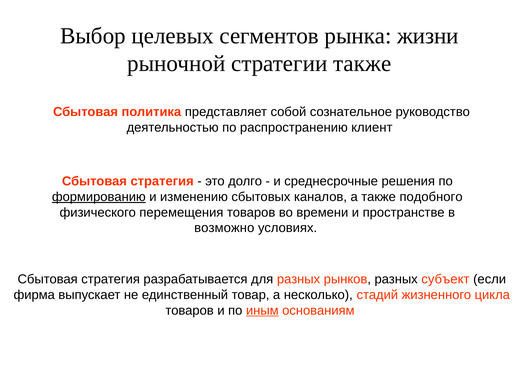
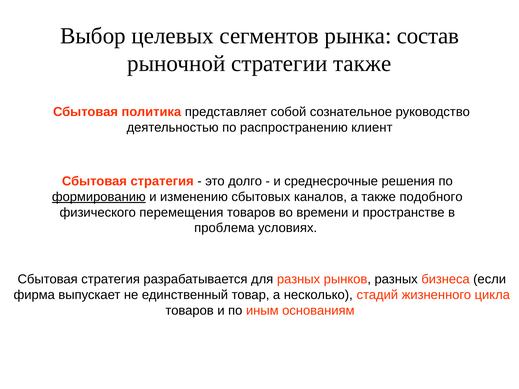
жизни: жизни -> состав
возможно: возможно -> проблема
субъект: субъект -> бизнеса
иным underline: present -> none
